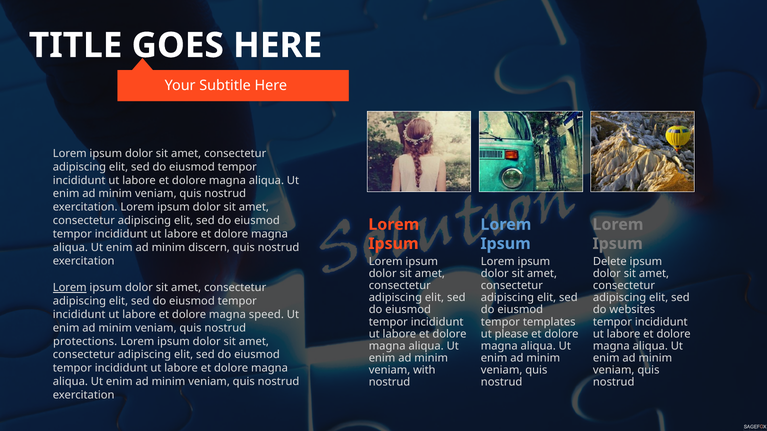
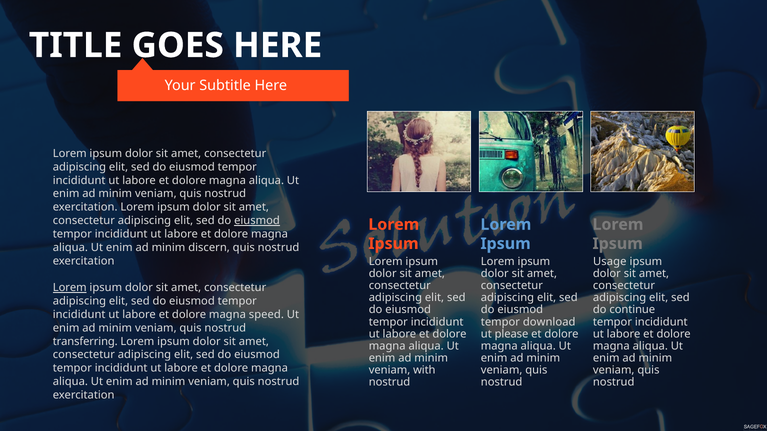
eiusmod at (257, 221) underline: none -> present
Delete: Delete -> Usage
websites: websites -> continue
templates: templates -> download
protections: protections -> transferring
